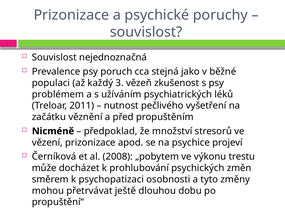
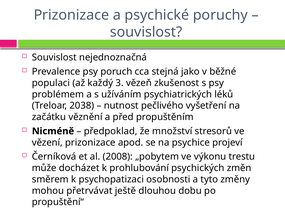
2011: 2011 -> 2038
